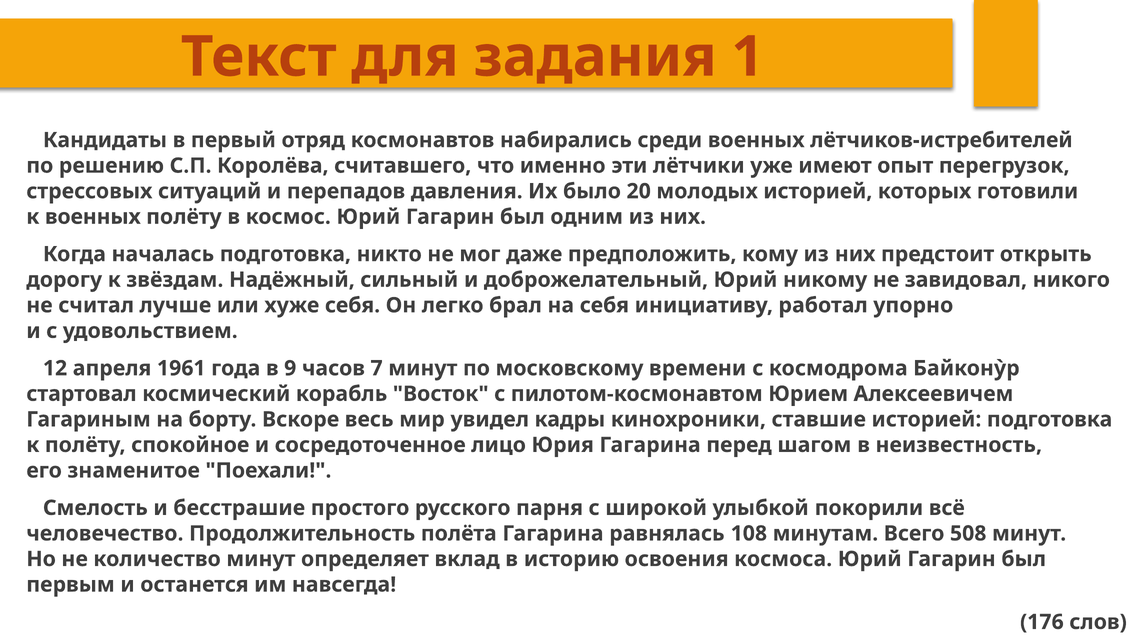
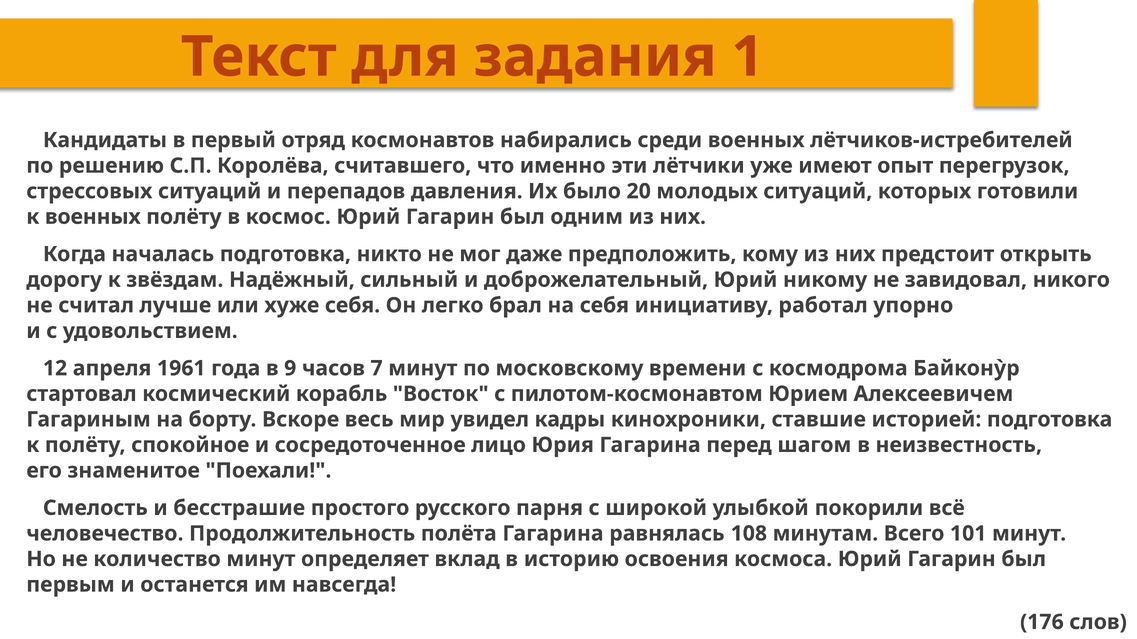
молодых историей: историей -> ситуаций
508: 508 -> 101
